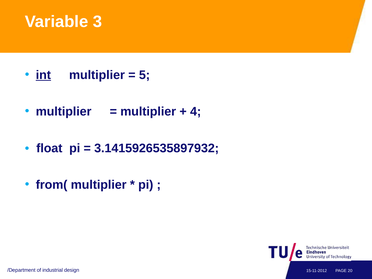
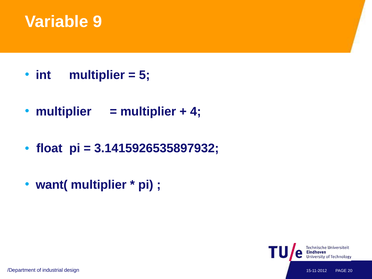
3: 3 -> 9
int underline: present -> none
from(: from( -> want(
